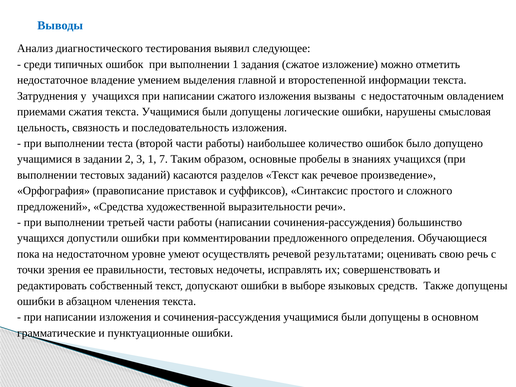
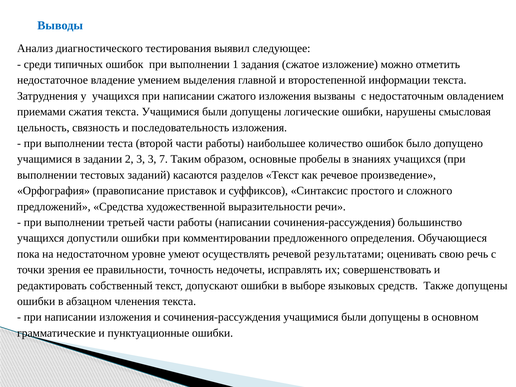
3 1: 1 -> 3
правильности тестовых: тестовых -> точность
